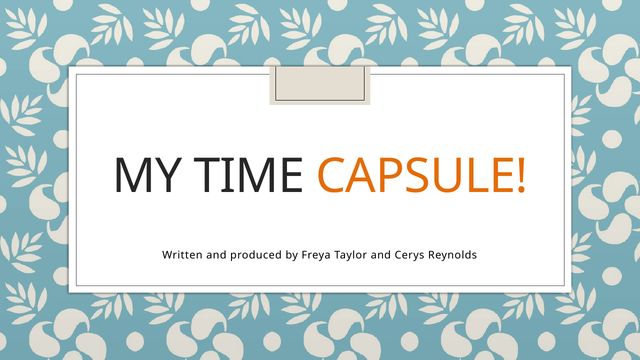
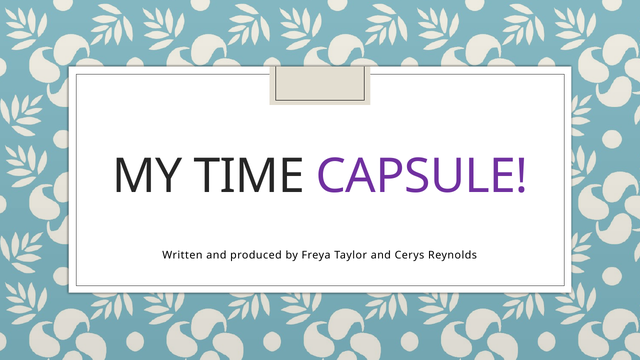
CAPSULE colour: orange -> purple
